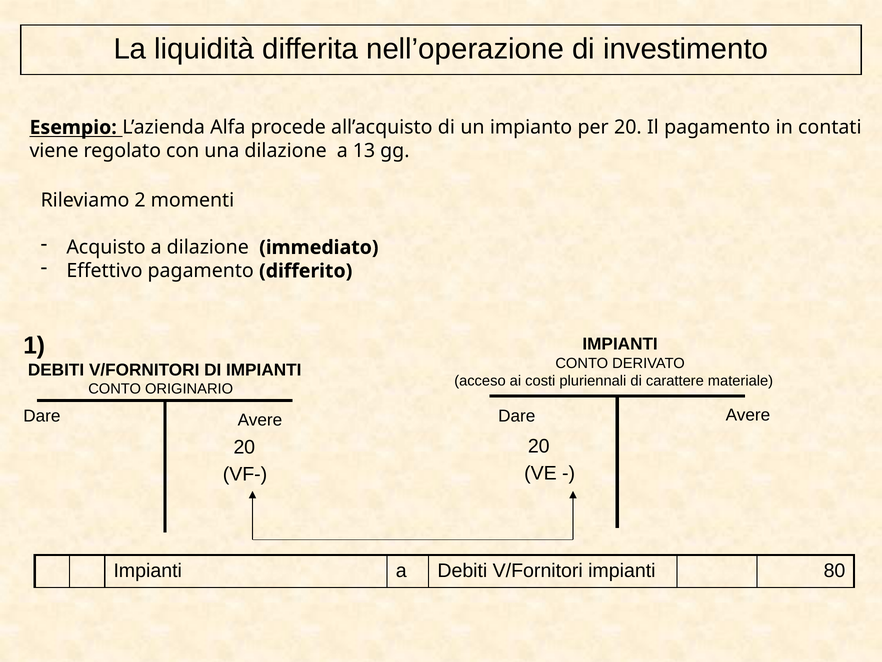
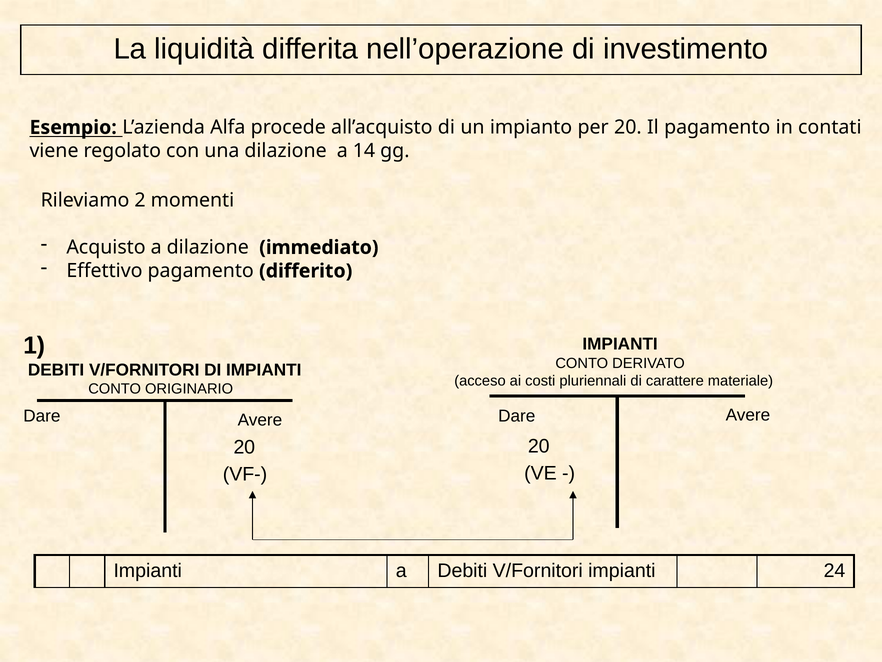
13: 13 -> 14
80: 80 -> 24
